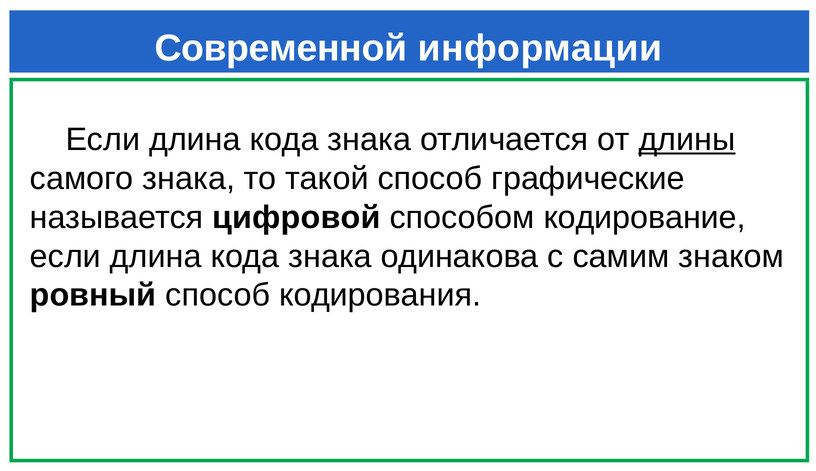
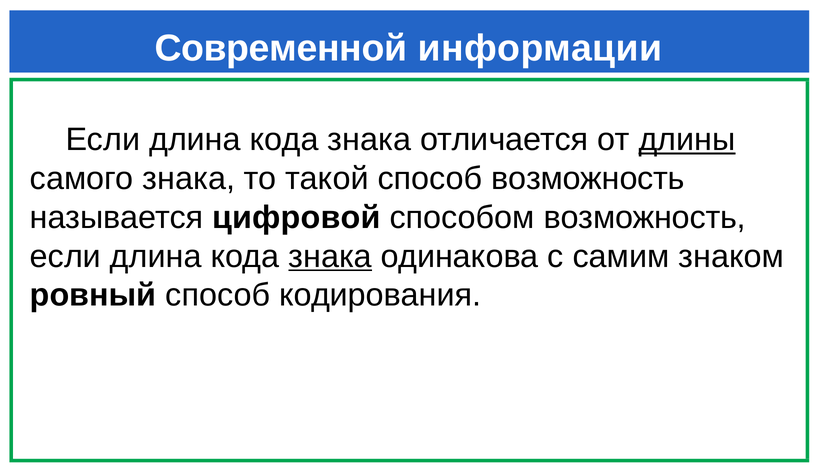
способ графические: графические -> возможность
способом кодирование: кодирование -> возможность
знака at (330, 256) underline: none -> present
